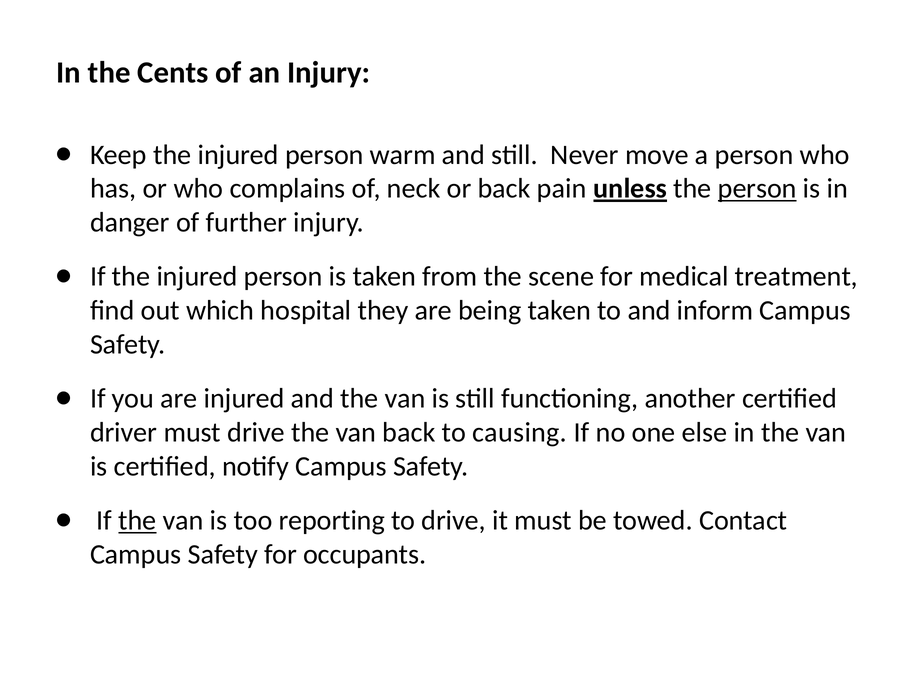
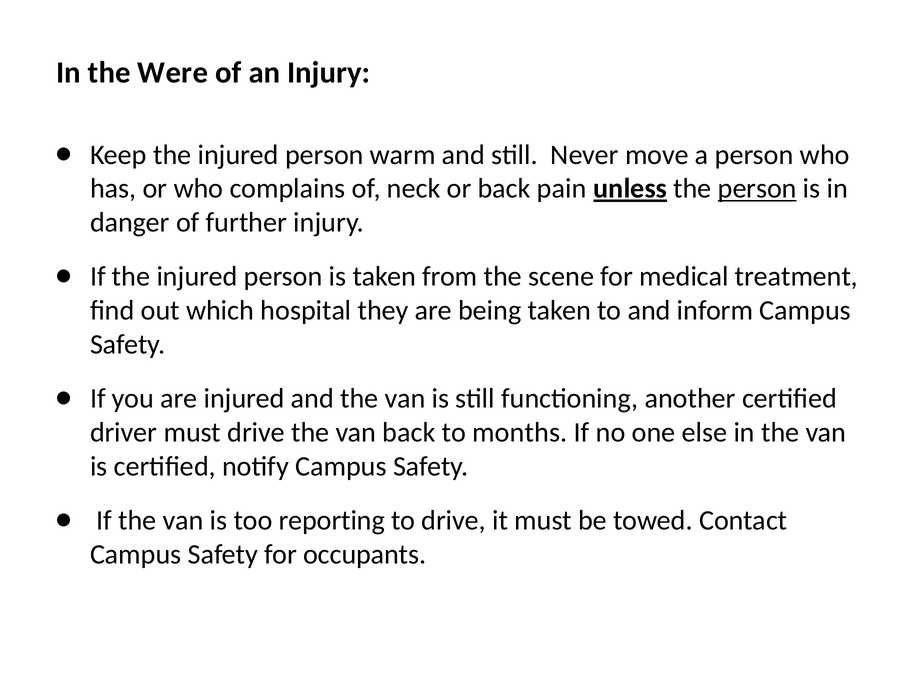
Cents: Cents -> Were
causing: causing -> months
the at (137, 521) underline: present -> none
